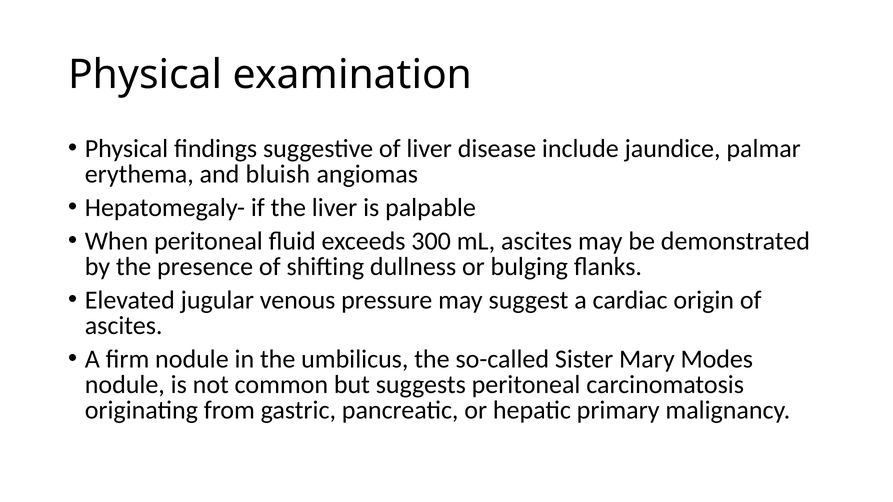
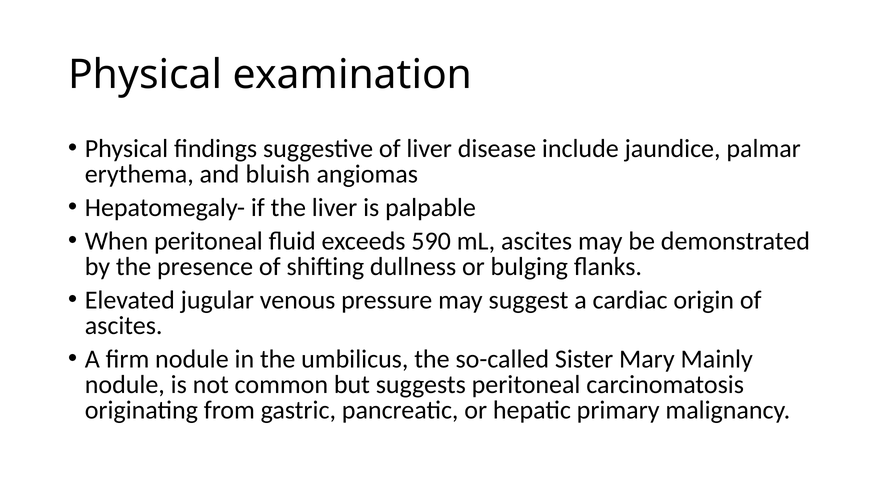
300: 300 -> 590
Modes: Modes -> Mainly
